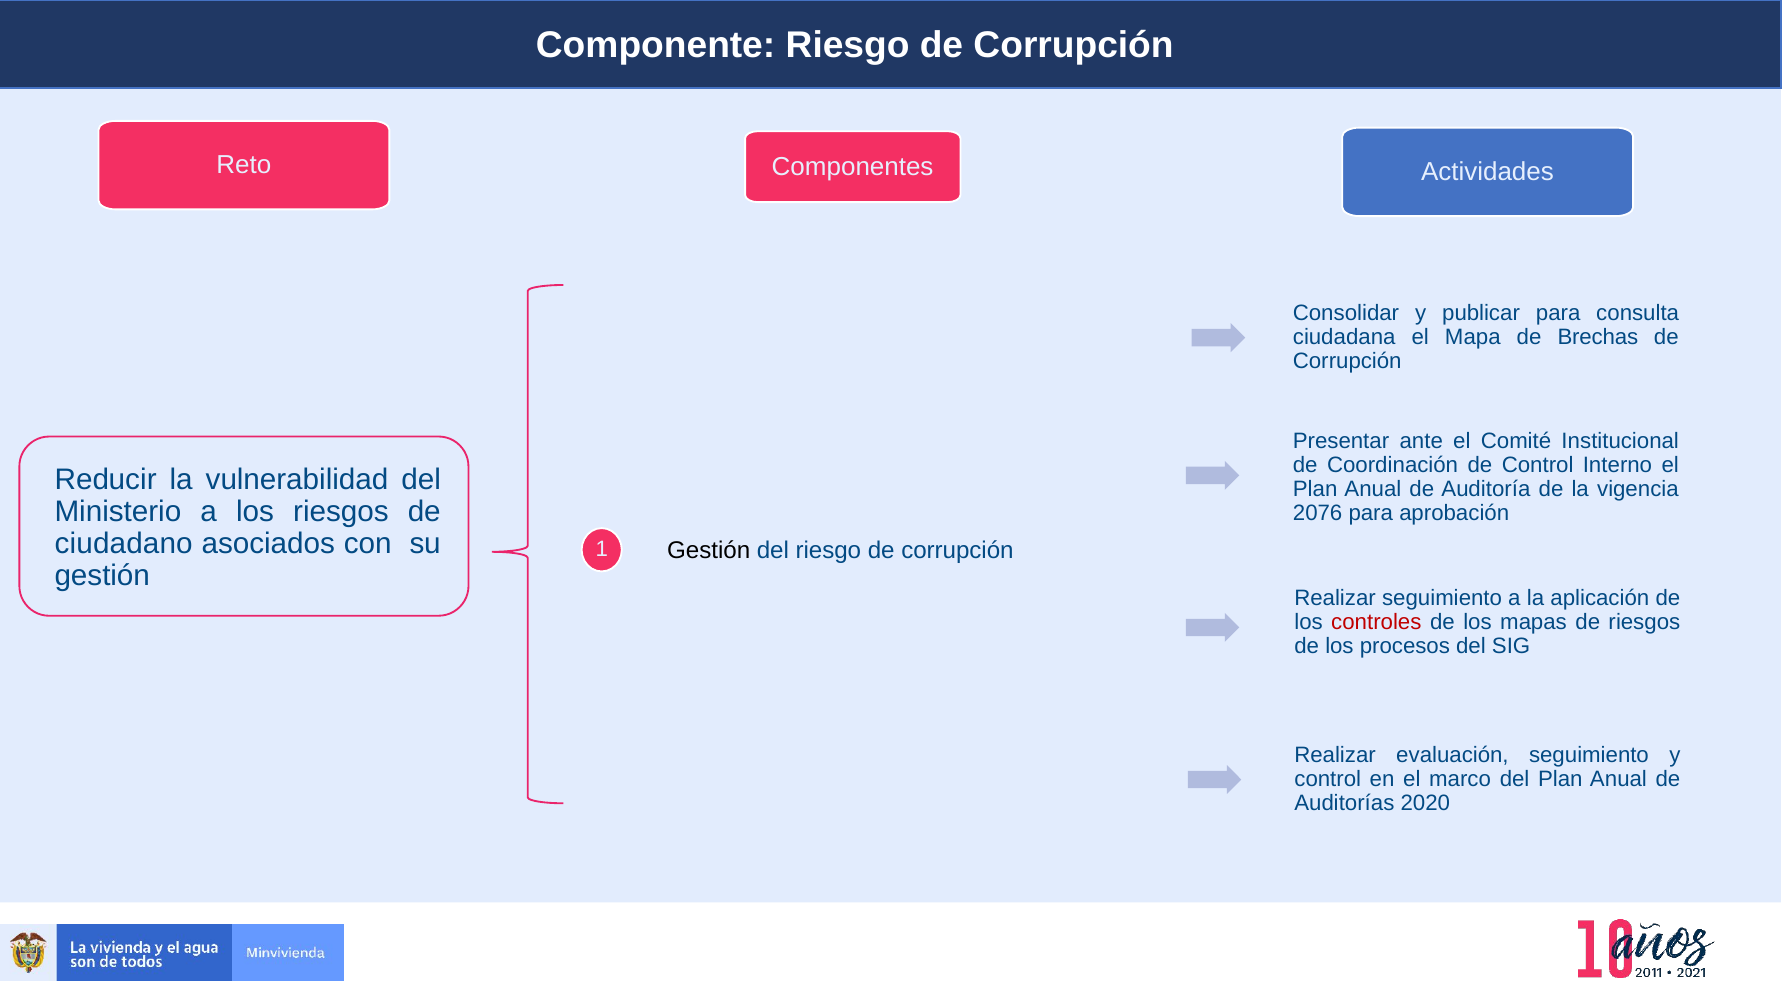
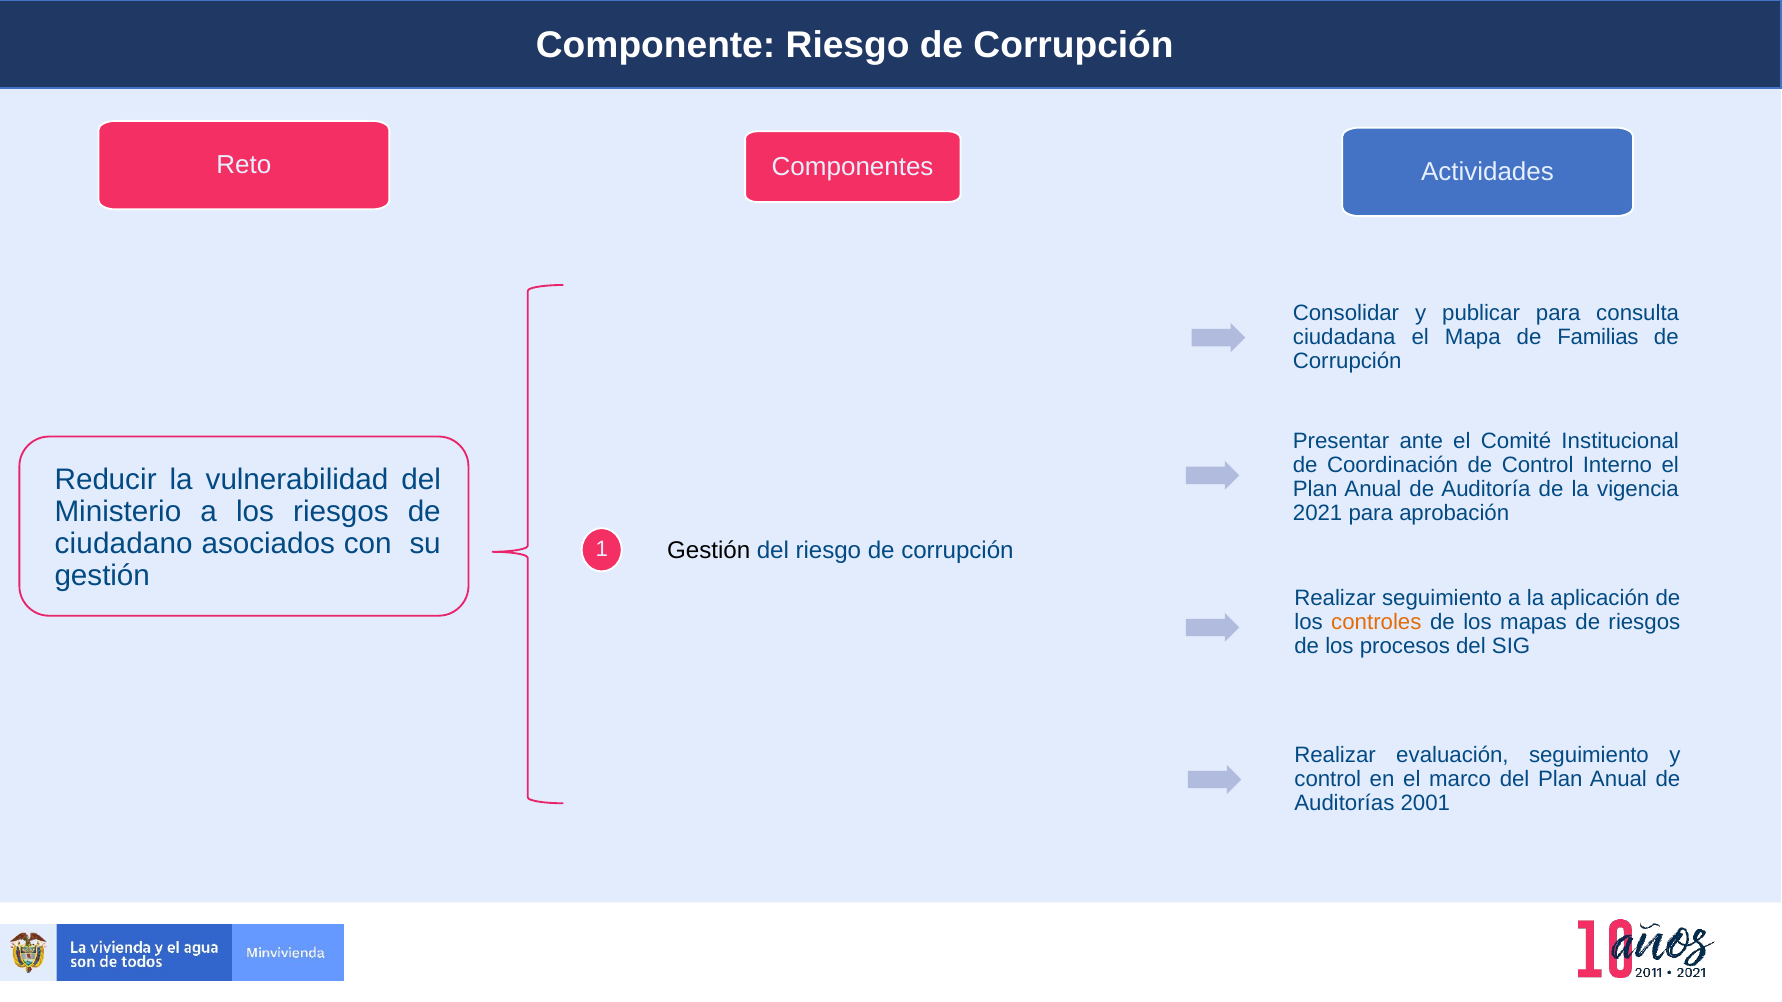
Brechas: Brechas -> Familias
2076: 2076 -> 2021
controles colour: red -> orange
2020: 2020 -> 2001
